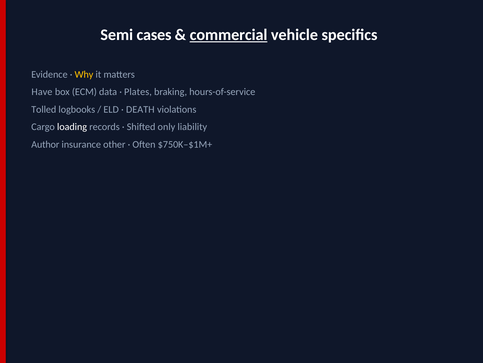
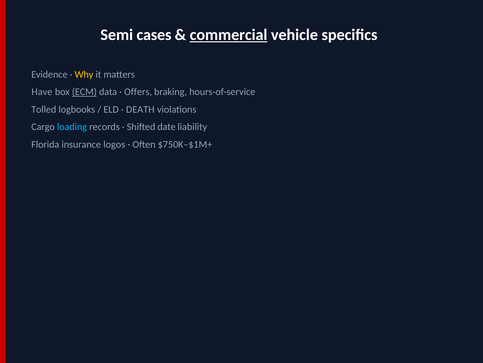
ECM underline: none -> present
Plates: Plates -> Offers
loading colour: white -> light blue
only: only -> date
Author: Author -> Florida
other: other -> logos
